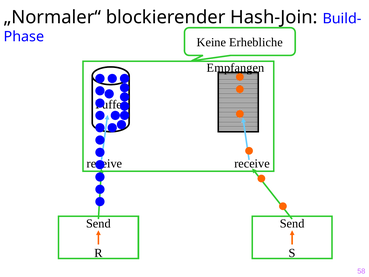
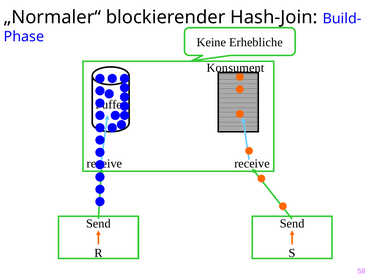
Empfangen: Empfangen -> Konsument
